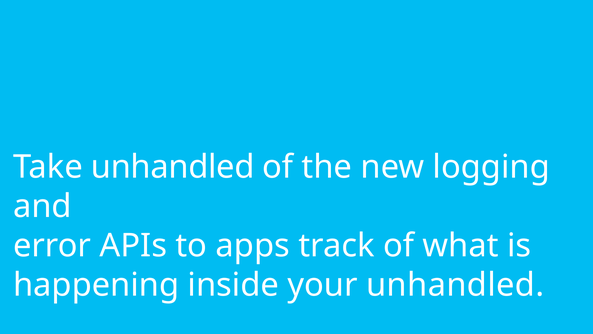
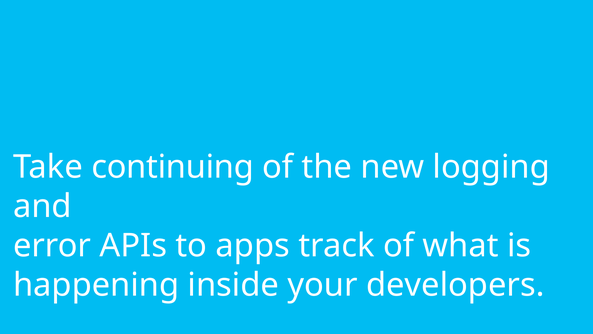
Take unhandled: unhandled -> continuing
your unhandled: unhandled -> developers
